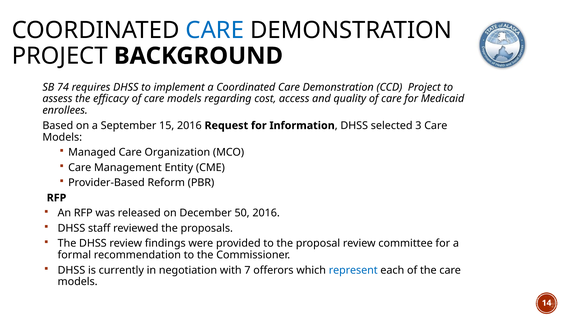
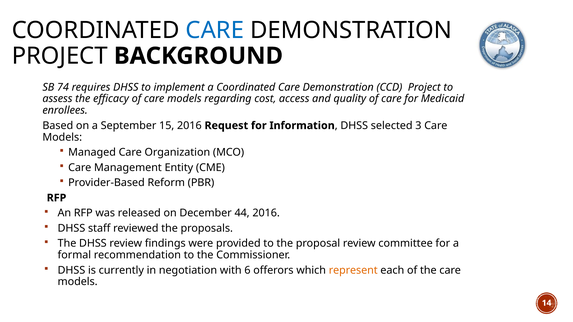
50: 50 -> 44
7: 7 -> 6
represent colour: blue -> orange
